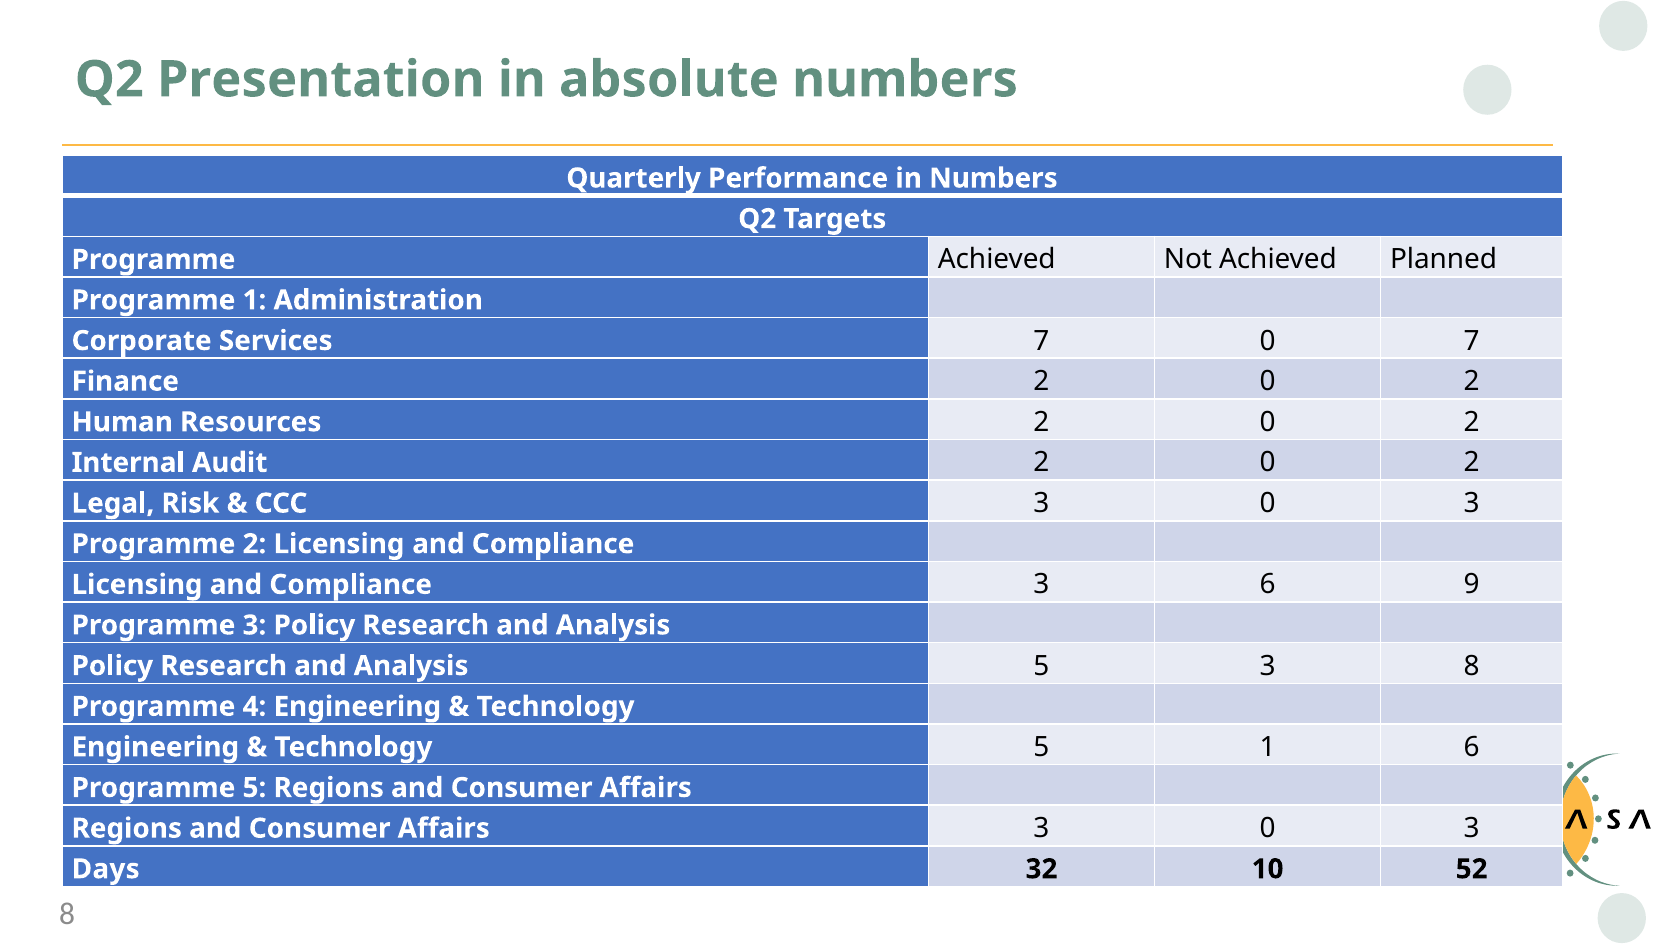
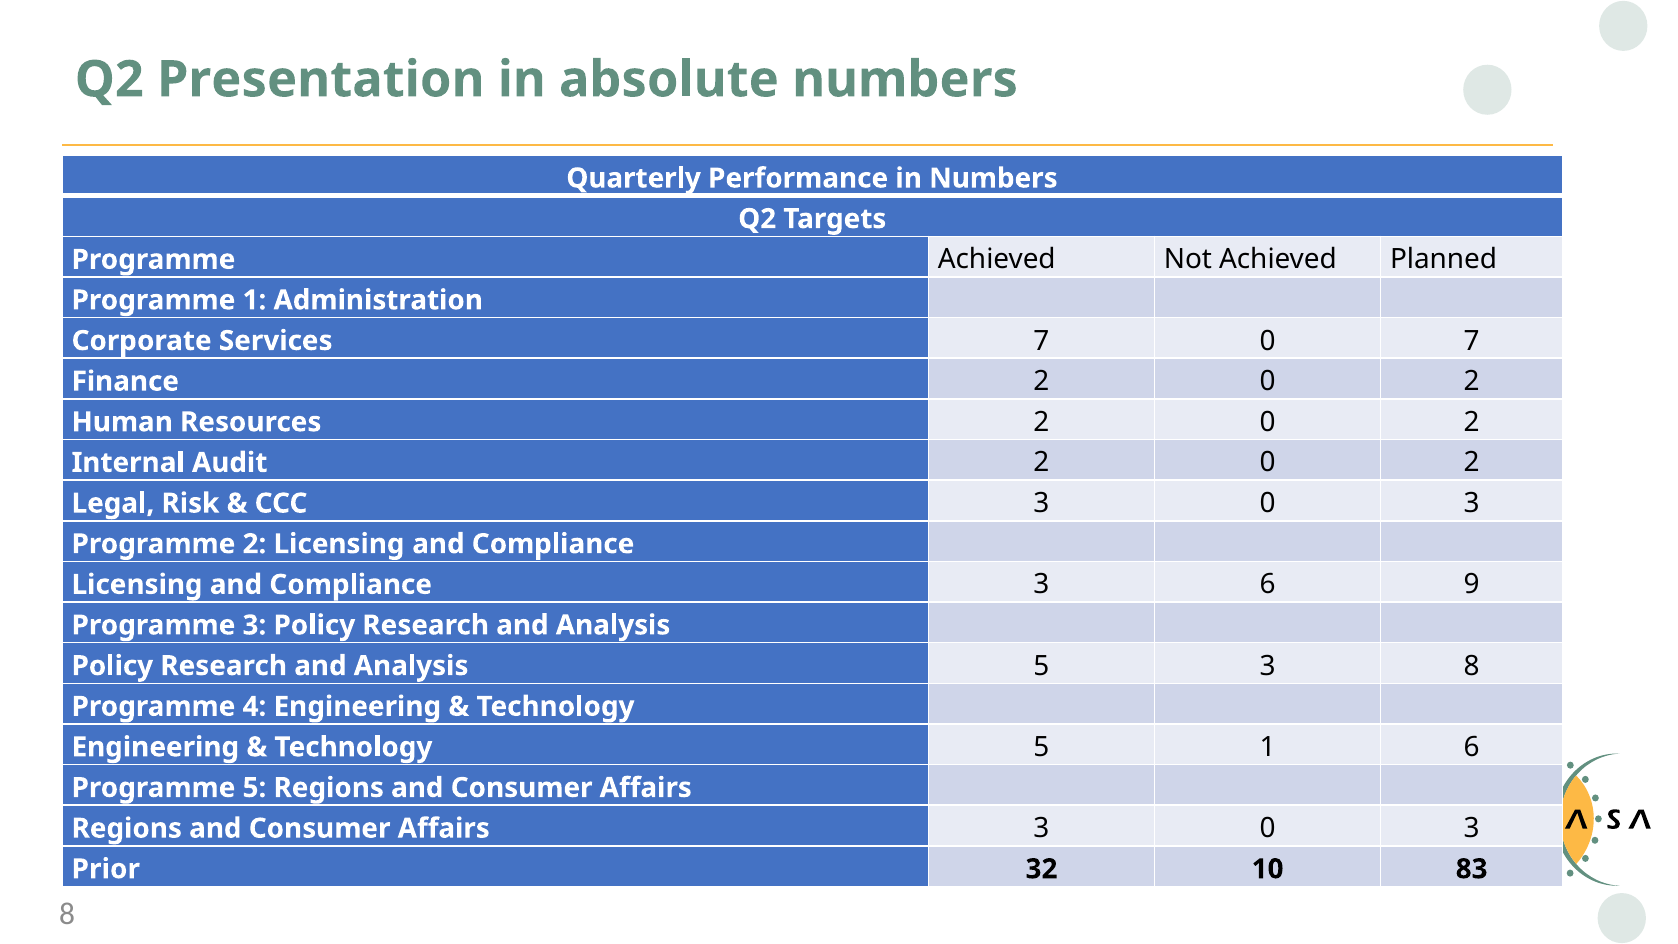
Days: Days -> Prior
52: 52 -> 83
